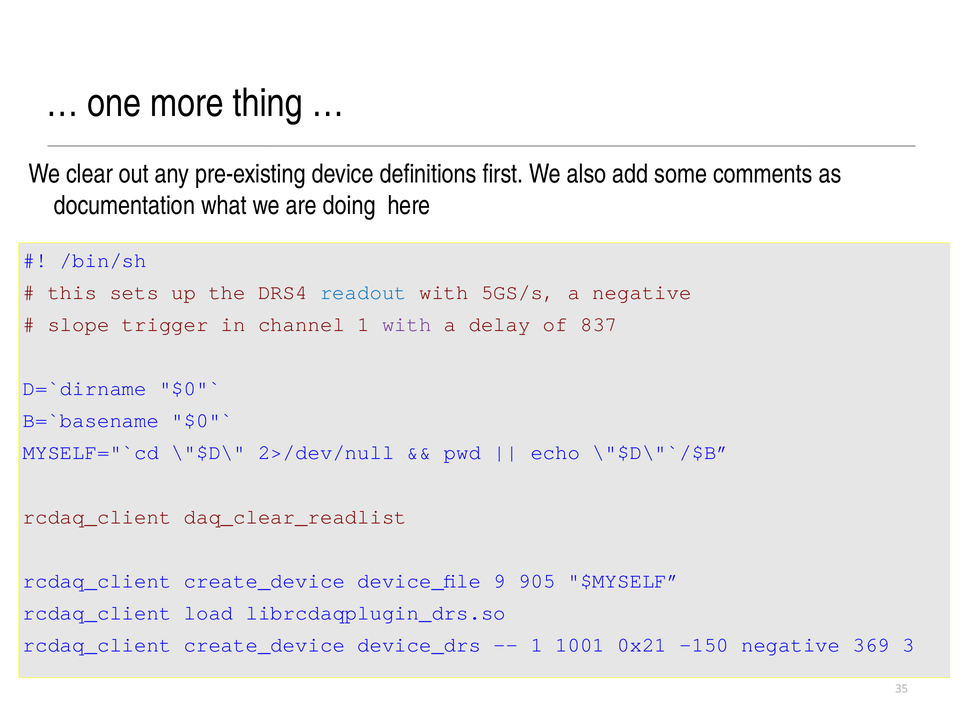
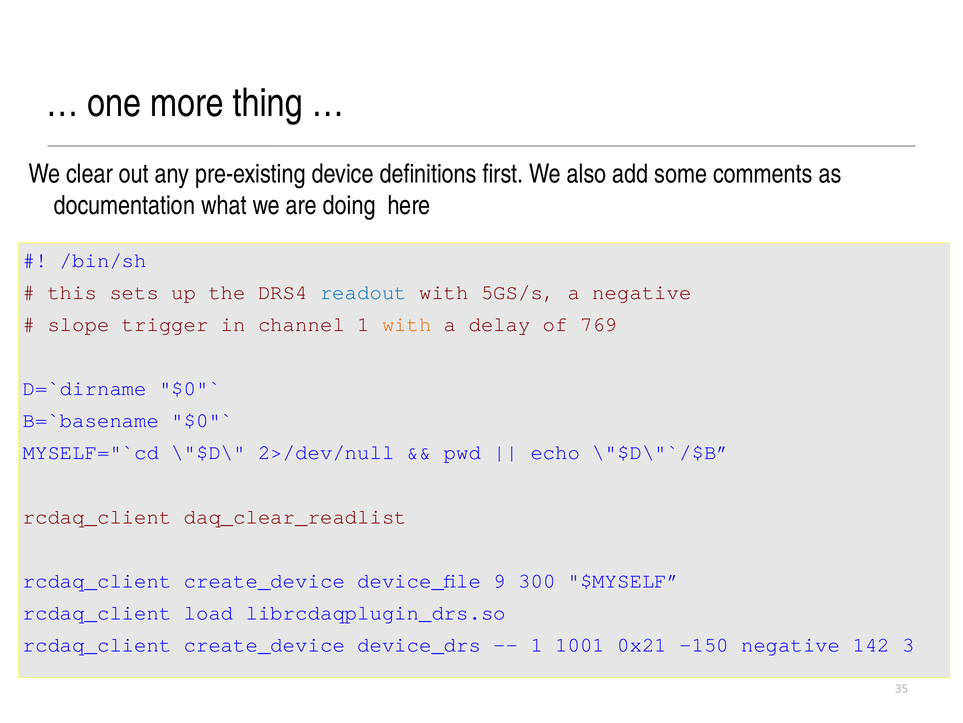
with at (407, 324) colour: purple -> orange
837: 837 -> 769
905: 905 -> 300
369: 369 -> 142
